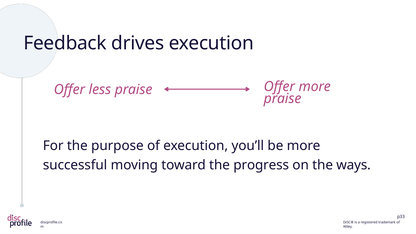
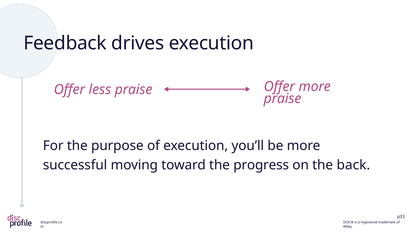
ways: ways -> back
